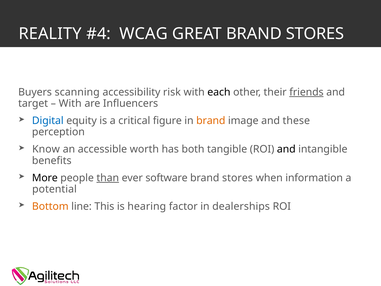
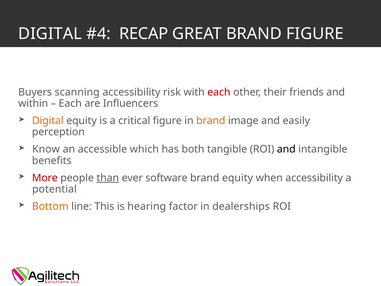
REALITY at (50, 34): REALITY -> DIGITAL
WCAG: WCAG -> RECAP
GREAT BRAND STORES: STORES -> FIGURE
each at (219, 92) colour: black -> red
friends underline: present -> none
target: target -> within
With at (70, 103): With -> Each
Digital at (48, 121) colour: blue -> orange
these: these -> easily
worth: worth -> which
More colour: black -> red
stores at (237, 178): stores -> equity
when information: information -> accessibility
